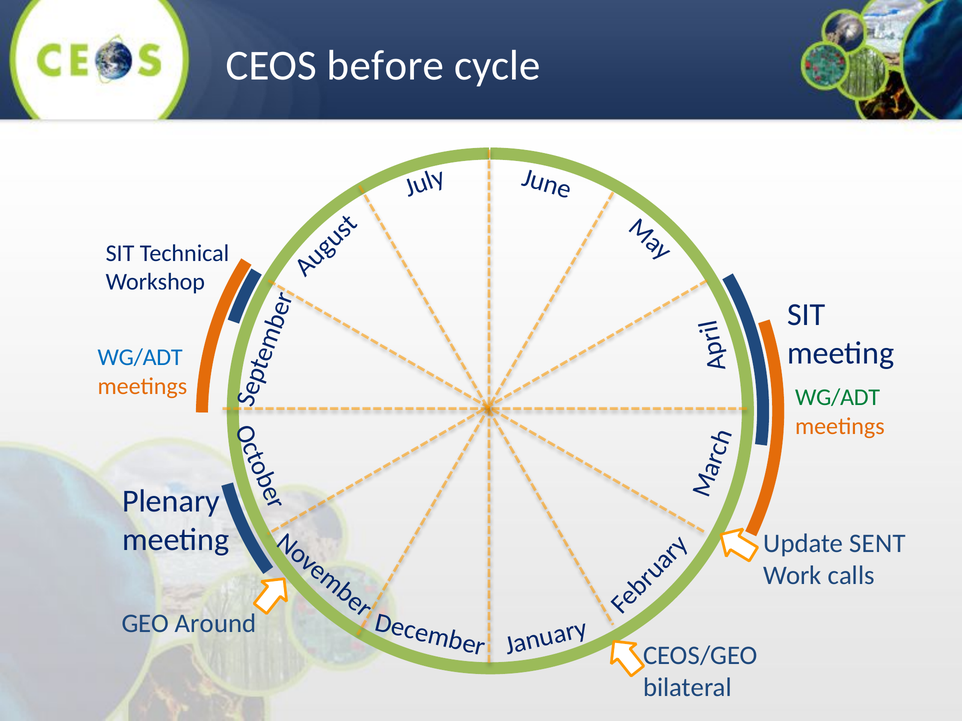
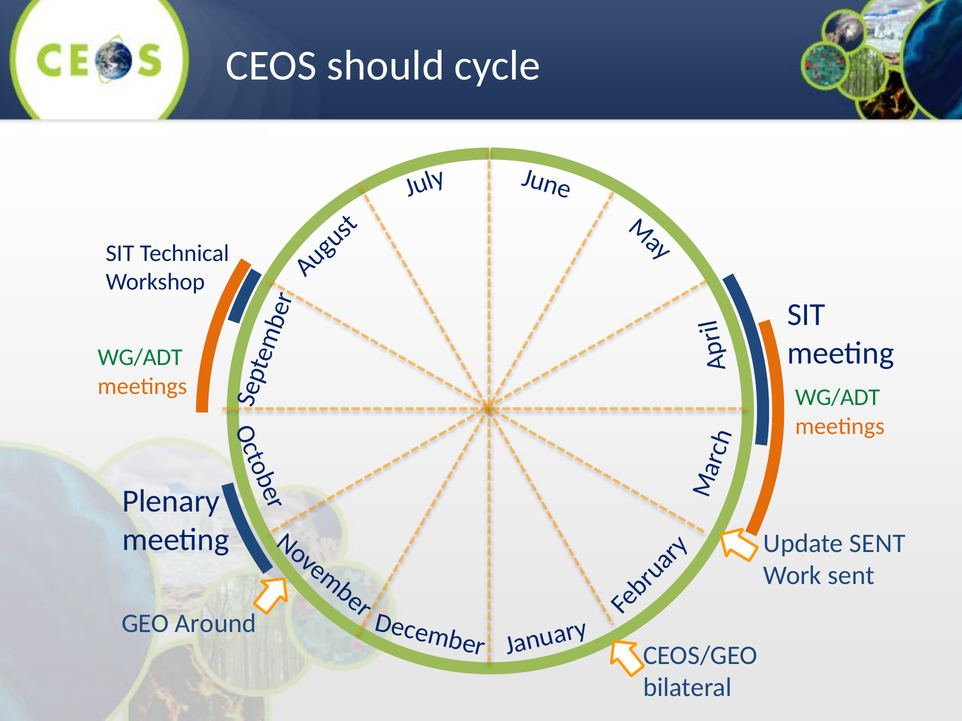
before: before -> should
WG/ADT at (140, 358) colour: blue -> green
Work calls: calls -> sent
